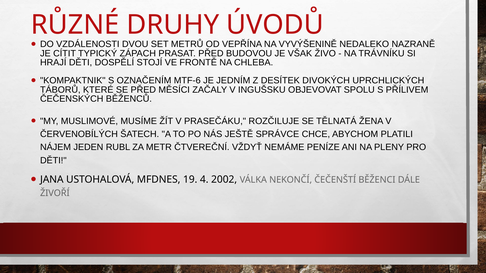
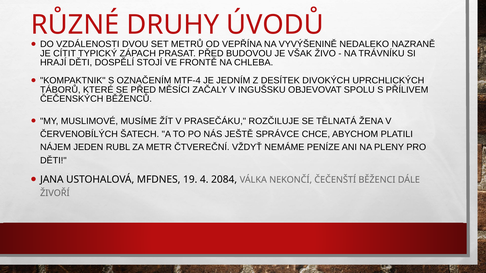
MTF-6: MTF-6 -> MTF-4
2002: 2002 -> 2084
